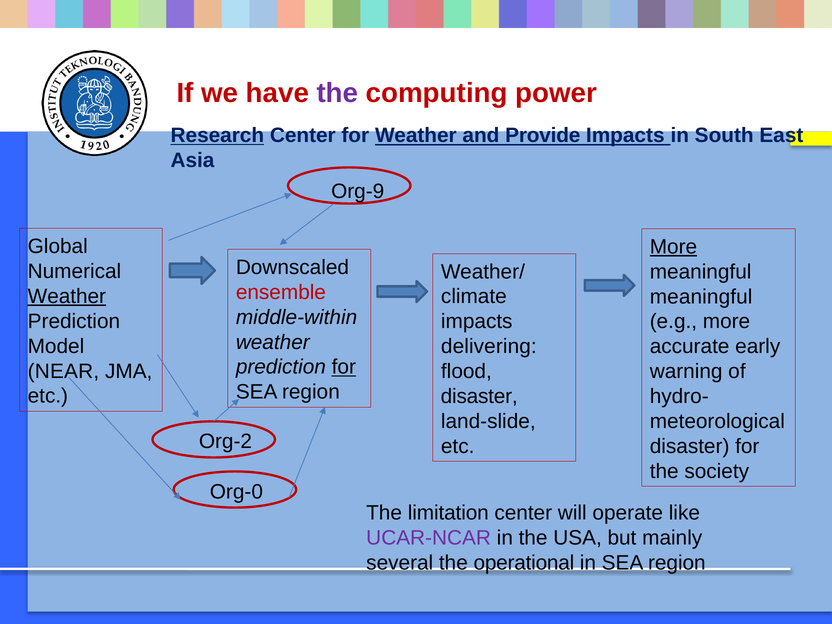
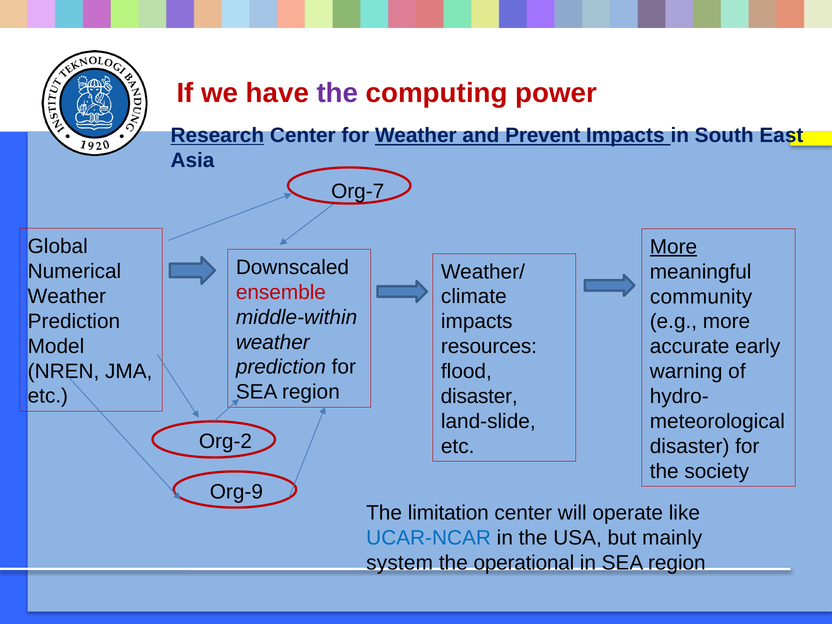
Provide: Provide -> Prevent
Org-9: Org-9 -> Org-7
Weather at (67, 296) underline: present -> none
meaningful at (701, 297): meaningful -> community
delivering: delivering -> resources
for at (344, 367) underline: present -> none
NEAR: NEAR -> NREN
Org-0: Org-0 -> Org-9
UCAR-NCAR colour: purple -> blue
several: several -> system
